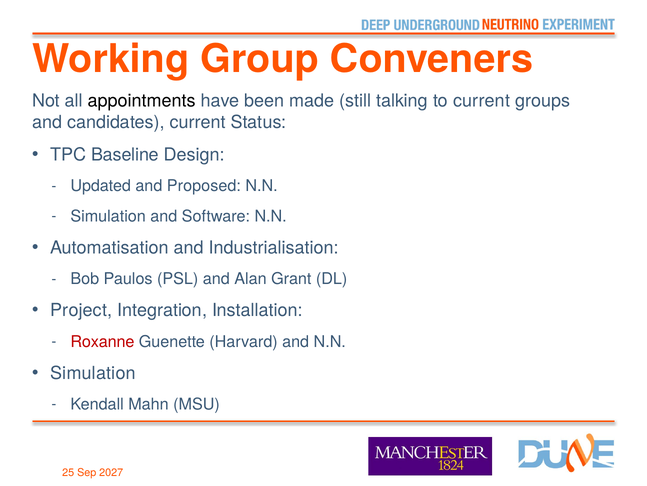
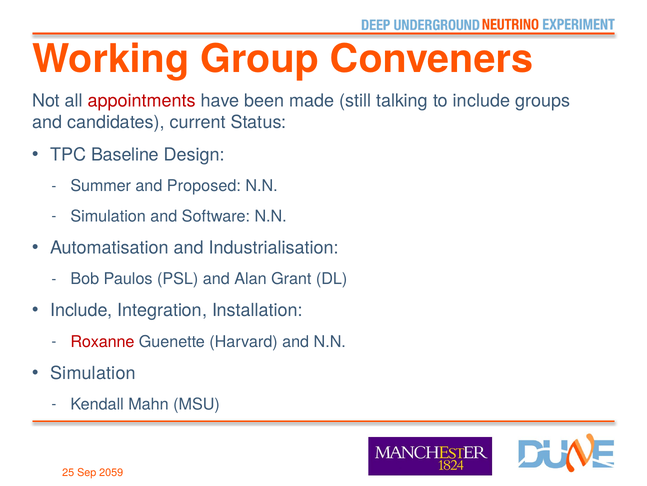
appointments colour: black -> red
to current: current -> include
Updated: Updated -> Summer
Project at (81, 310): Project -> Include
2027: 2027 -> 2059
